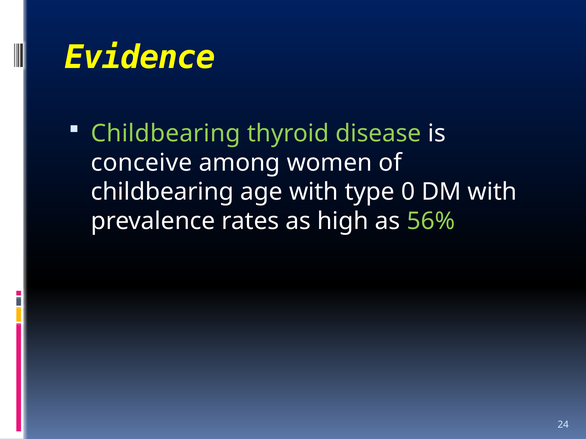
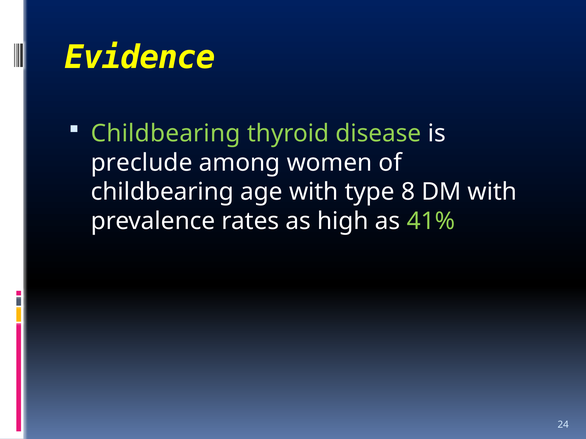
conceive: conceive -> preclude
0: 0 -> 8
56%: 56% -> 41%
